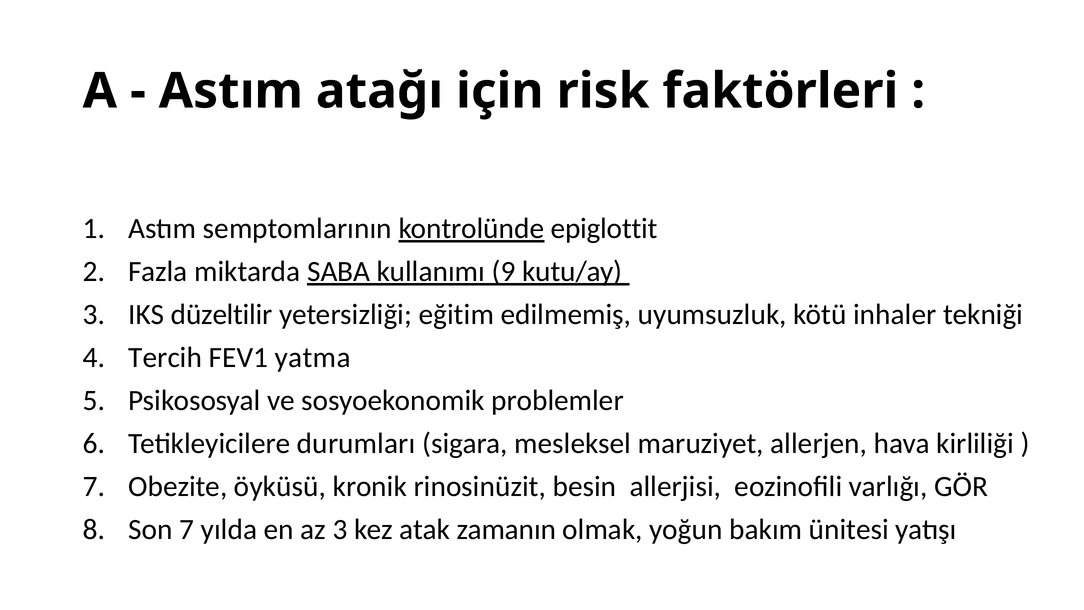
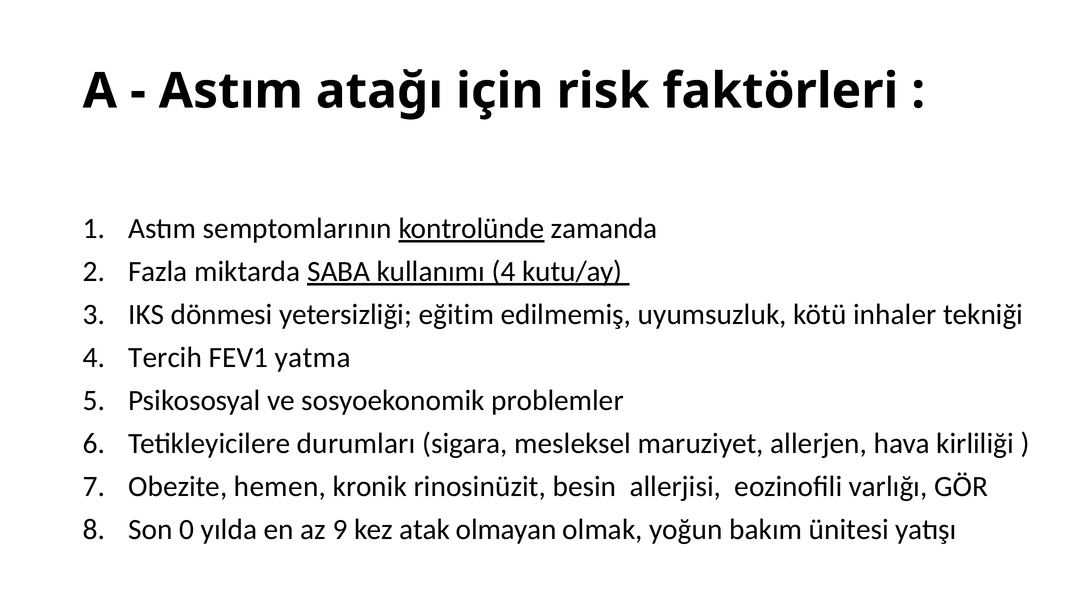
epiglottit: epiglottit -> zamanda
kullanımı 9: 9 -> 4
düzeltilir: düzeltilir -> dönmesi
öyküsü: öyküsü -> hemen
Son 7: 7 -> 0
az 3: 3 -> 9
zamanın: zamanın -> olmayan
